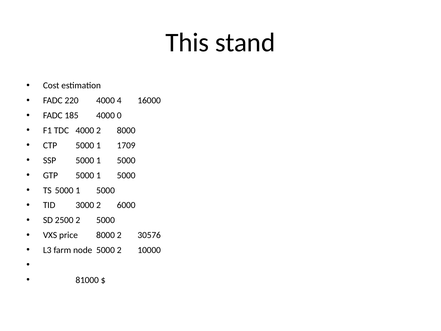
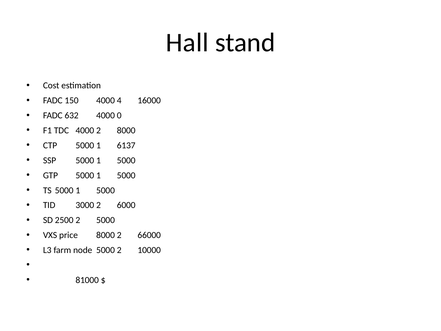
This: This -> Hall
220: 220 -> 150
185: 185 -> 632
1709: 1709 -> 6137
30576: 30576 -> 66000
